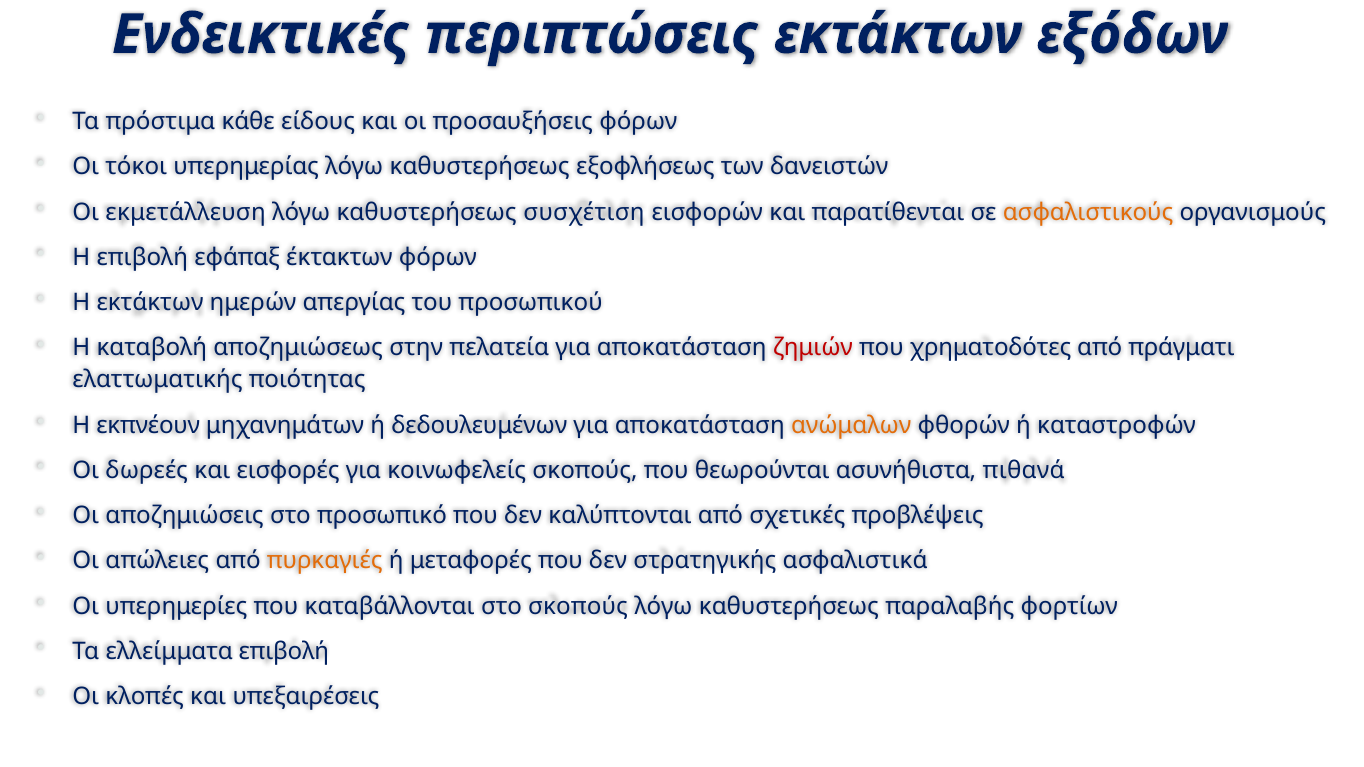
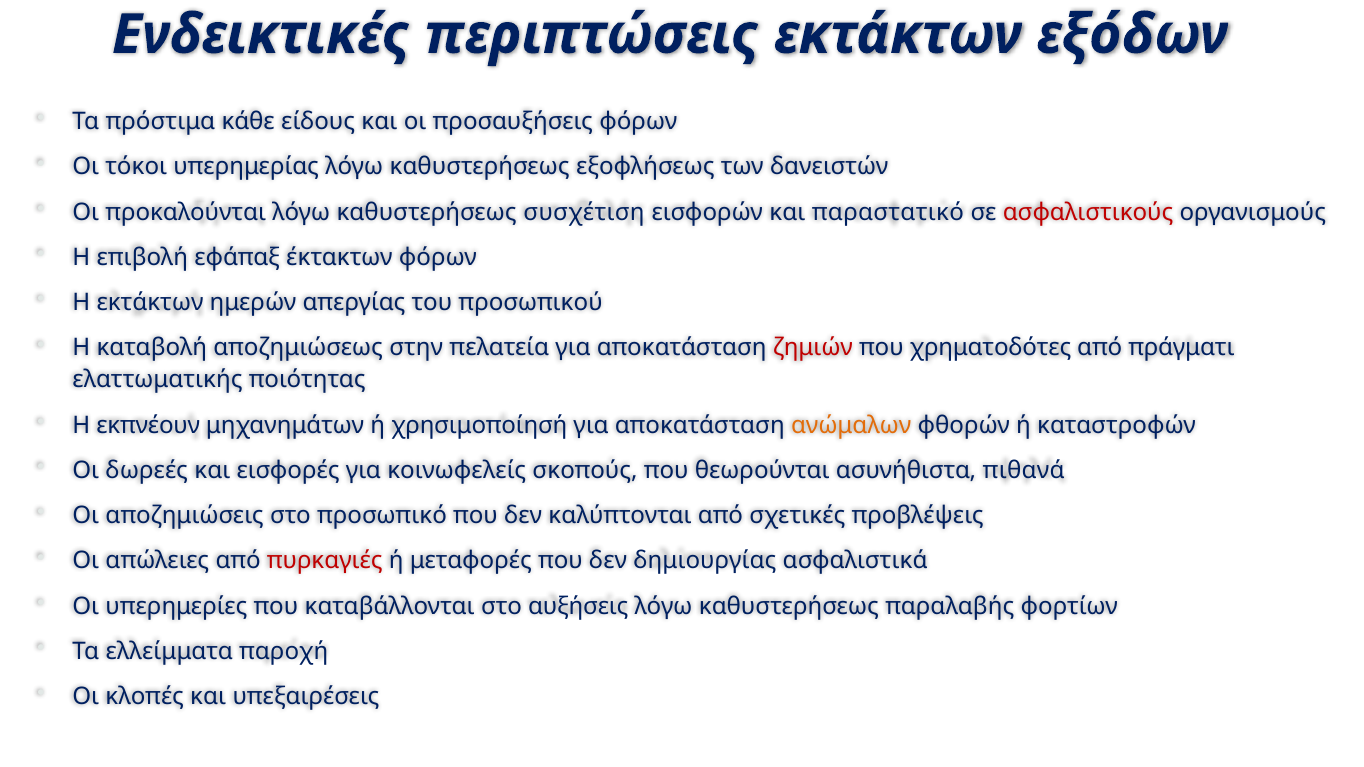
εκμετάλλευση: εκμετάλλευση -> προκαλούνται
παρατίθενται: παρατίθενται -> παραστατικό
ασφαλιστικούς colour: orange -> red
δεδουλευμένων: δεδουλευμένων -> χρησιμοποίησή
πυρκαγιές colour: orange -> red
στρατηγικής: στρατηγικής -> δημιουργίας
στο σκοπούς: σκοπούς -> αυξήσεις
ελλείμματα επιβολή: επιβολή -> παροχή
